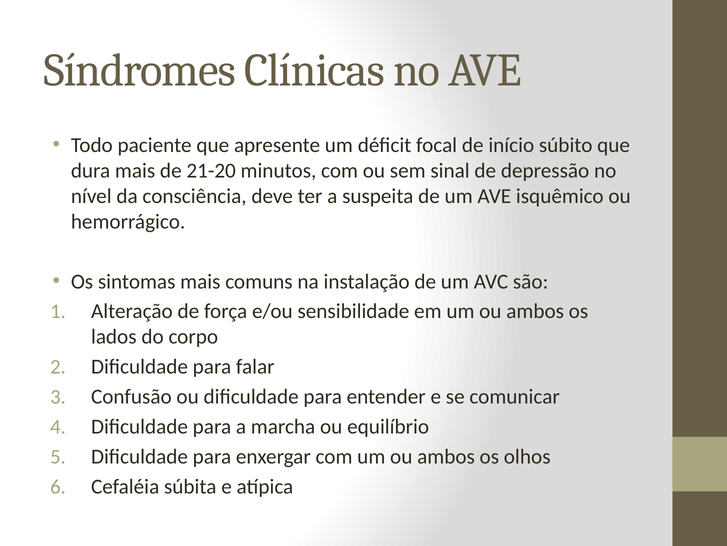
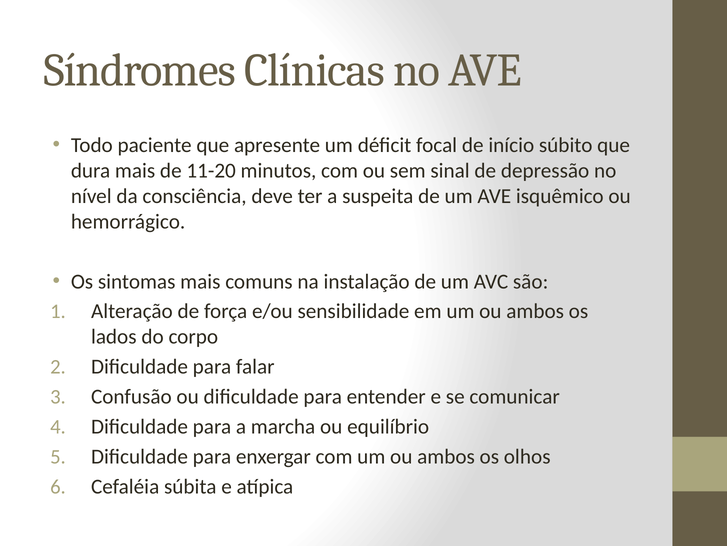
21-20: 21-20 -> 11-20
